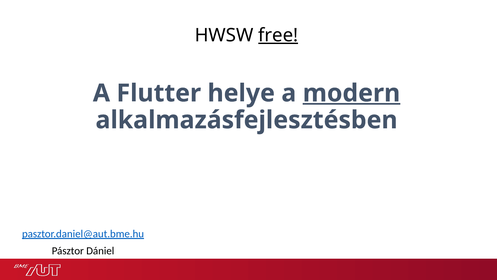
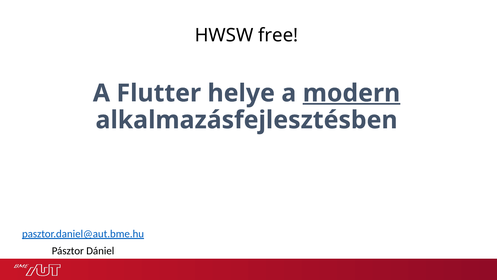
free underline: present -> none
